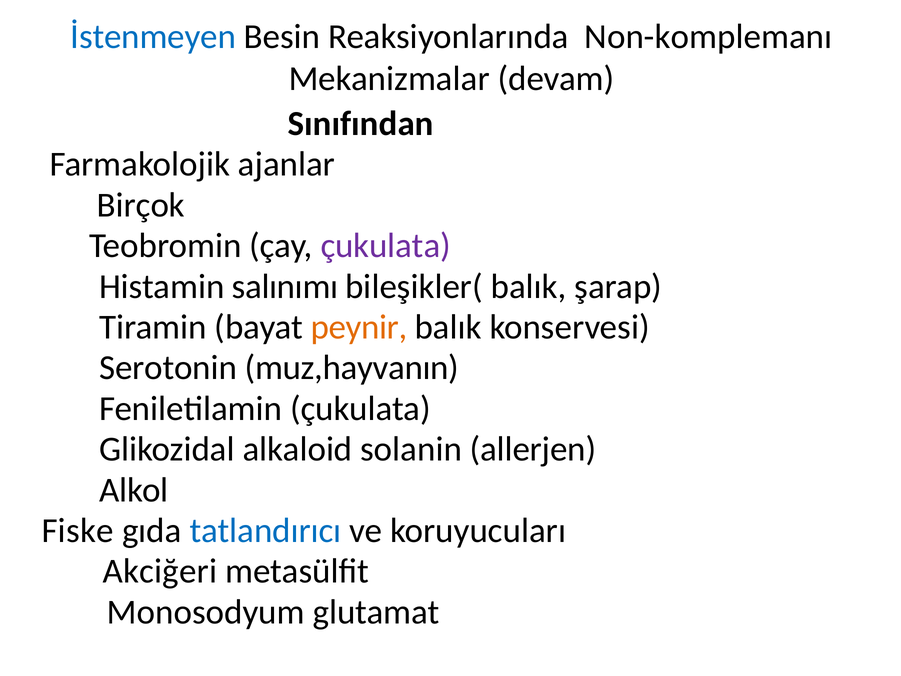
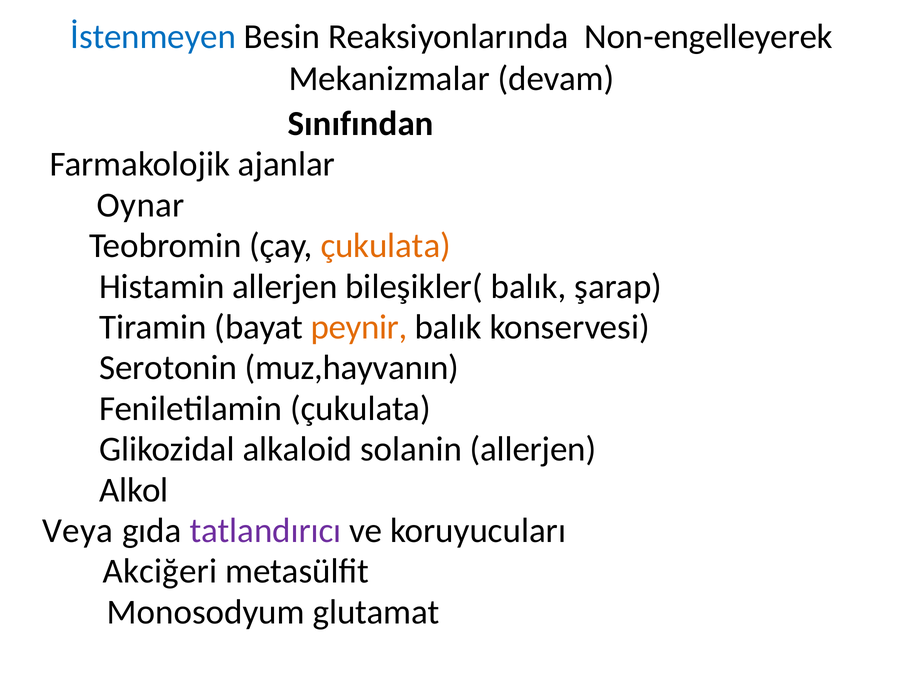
Non-komplemanı: Non-komplemanı -> Non-engelleyerek
Birçok: Birçok -> Oynar
çukulata at (386, 246) colour: purple -> orange
Histamin salınımı: salınımı -> allerjen
Fiske: Fiske -> Veya
tatlandırıcı colour: blue -> purple
